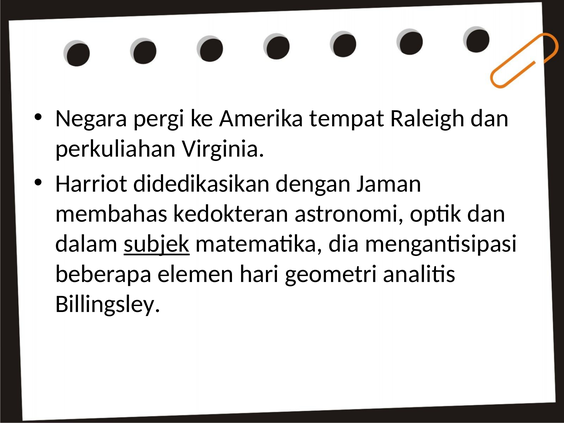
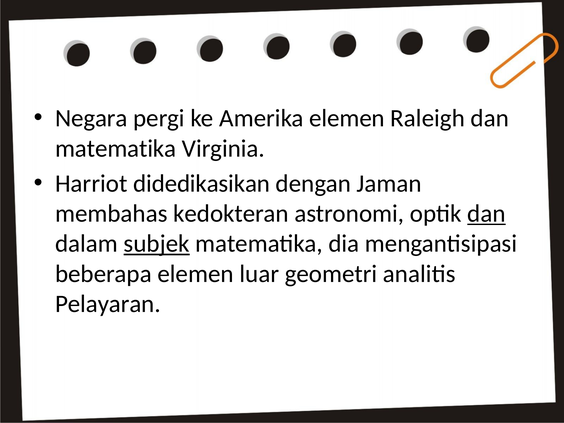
Amerika tempat: tempat -> elemen
perkuliahan at (116, 148): perkuliahan -> matematika
dan at (486, 214) underline: none -> present
hari: hari -> luar
Billingsley: Billingsley -> Pelayaran
